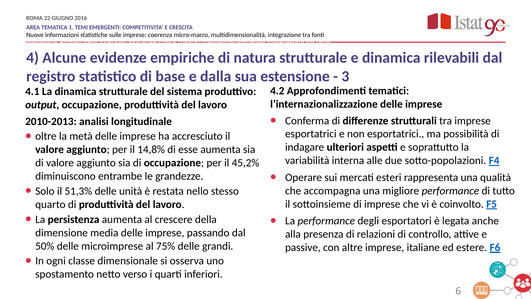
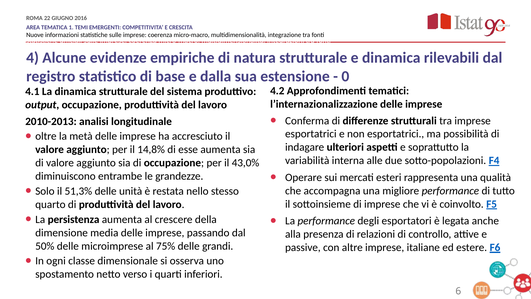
3: 3 -> 0
45,2%: 45,2% -> 43,0%
